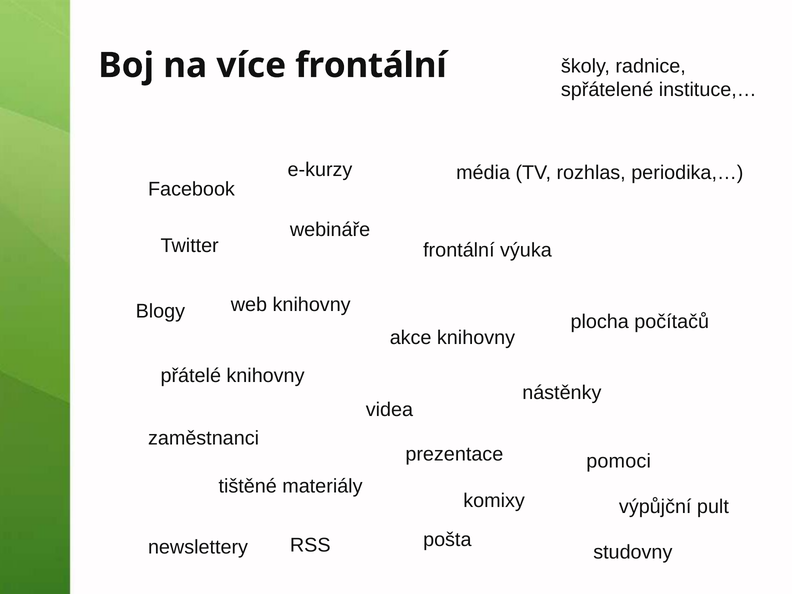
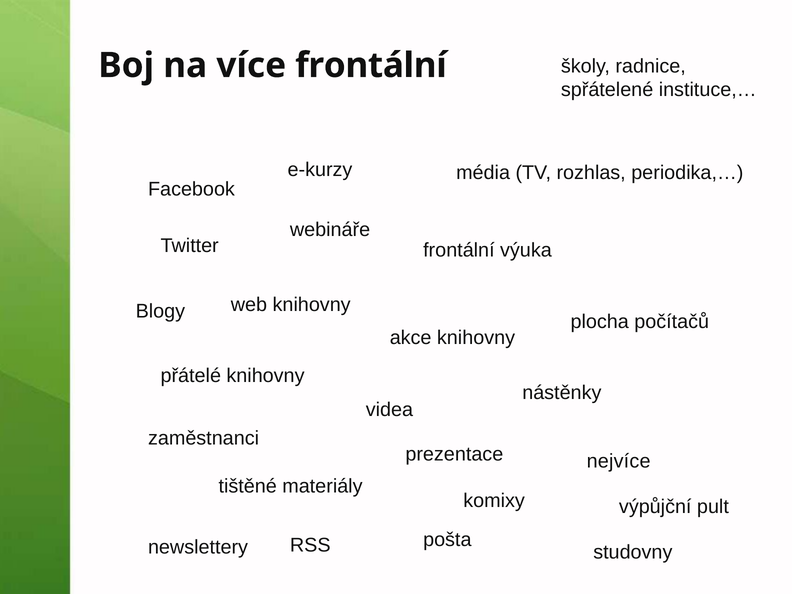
pomoci: pomoci -> nejvíce
